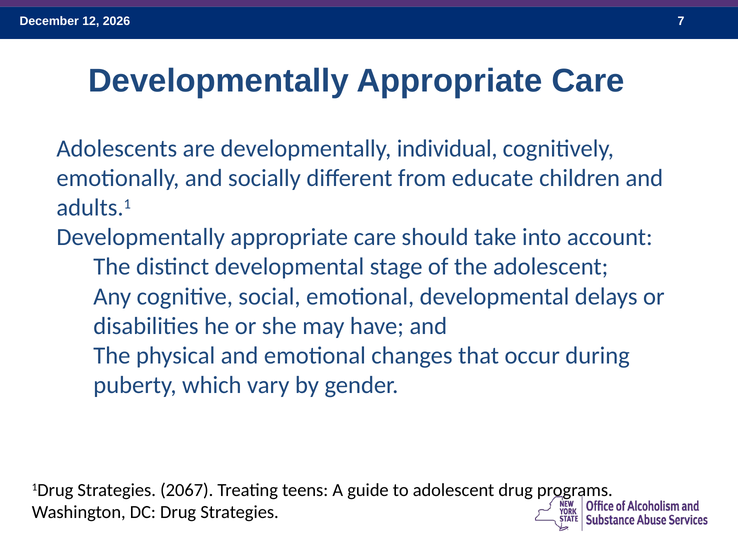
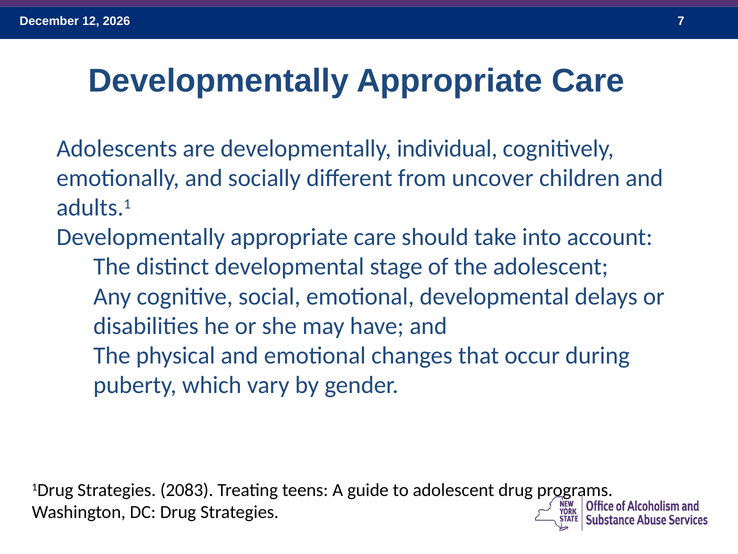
educate: educate -> uncover
2067: 2067 -> 2083
